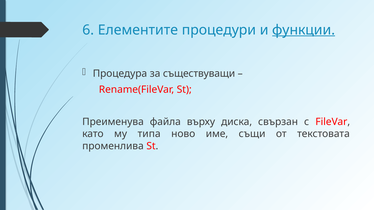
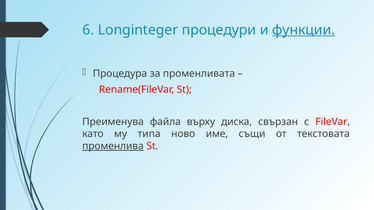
Елементите: Елементите -> Longinteger
съществуващи: съществуващи -> променливата
променлива underline: none -> present
